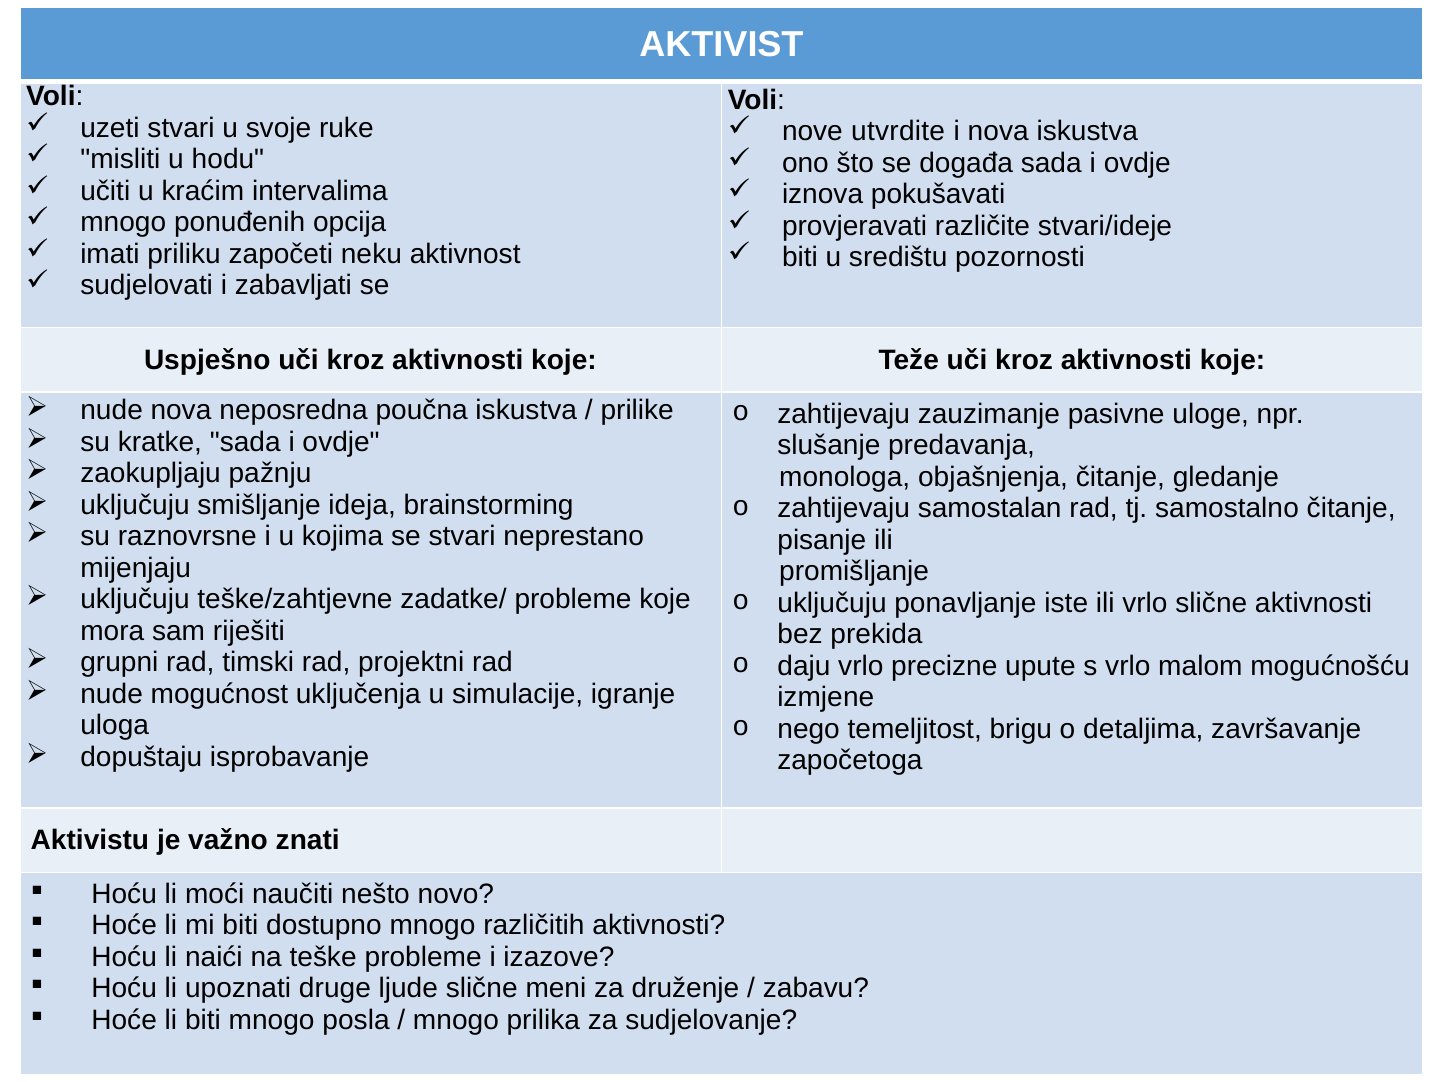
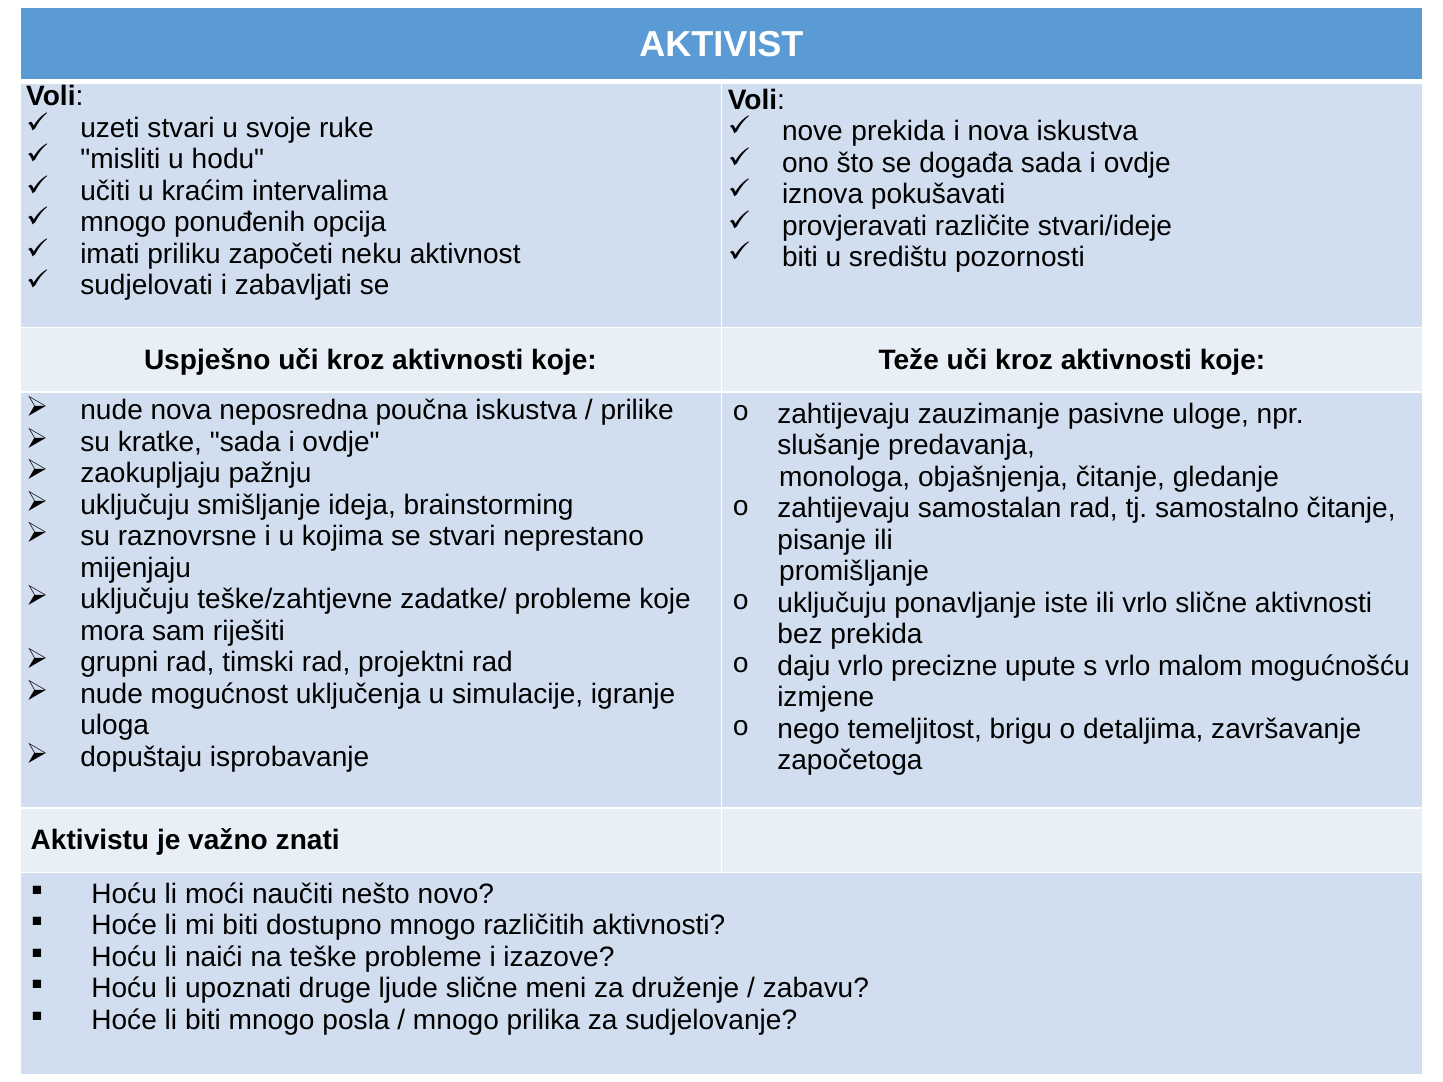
nove utvrdite: utvrdite -> prekida
